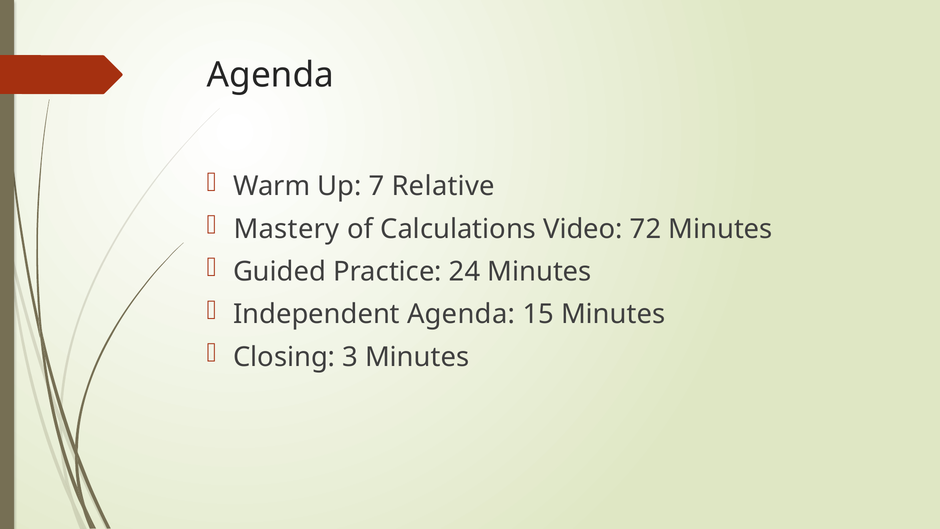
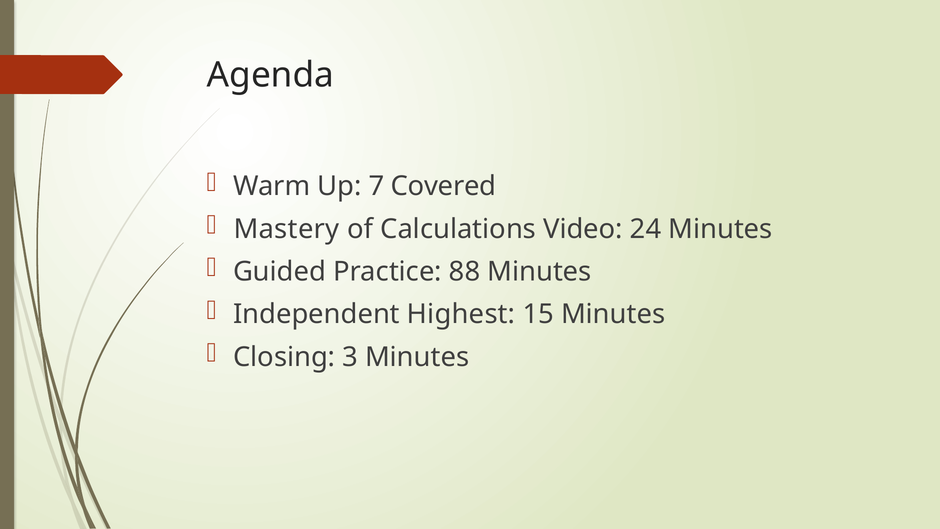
Relative: Relative -> Covered
72: 72 -> 24
24: 24 -> 88
Independent Agenda: Agenda -> Highest
